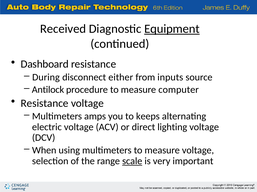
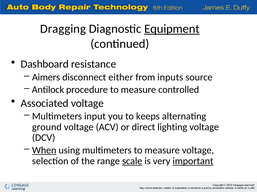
Received: Received -> Dragging
During: During -> Aimers
computer: computer -> controlled
Resistance at (45, 104): Resistance -> Associated
amps: amps -> input
electric: electric -> ground
When underline: none -> present
important underline: none -> present
